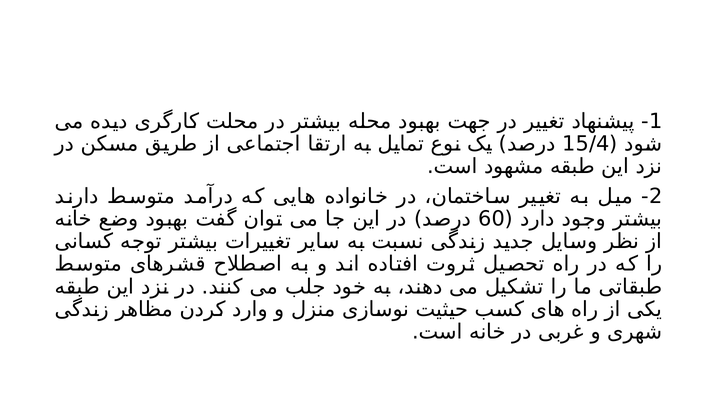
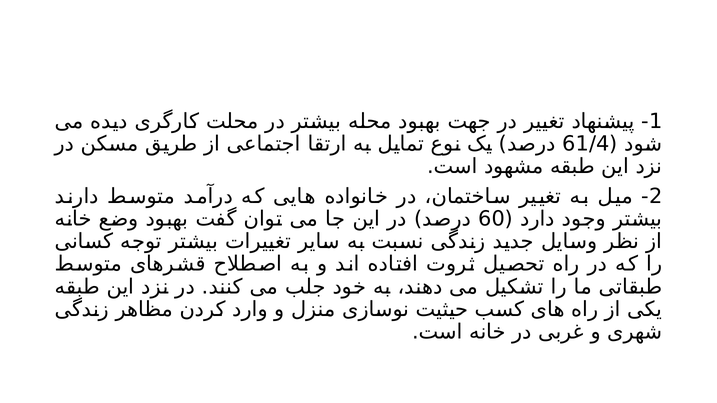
15/4: 15/4 -> 61/4
